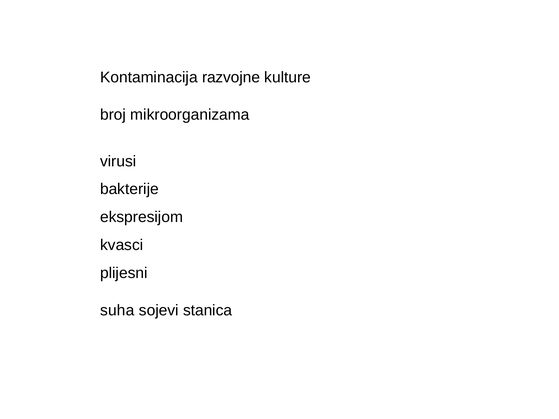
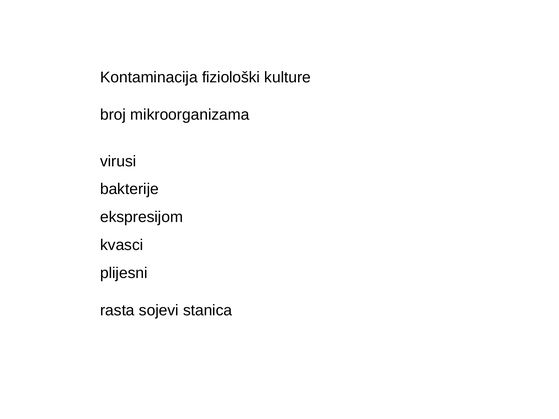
razvojne: razvojne -> fiziološki
suha: suha -> rasta
